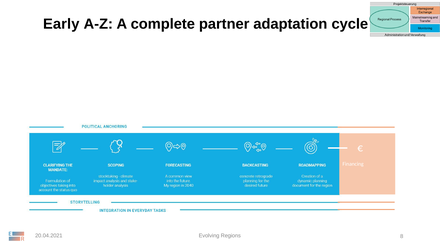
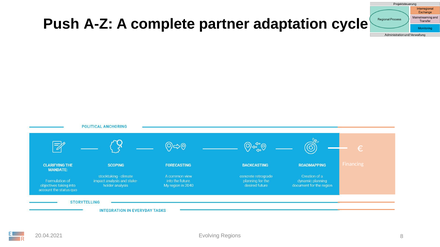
Early: Early -> Push
